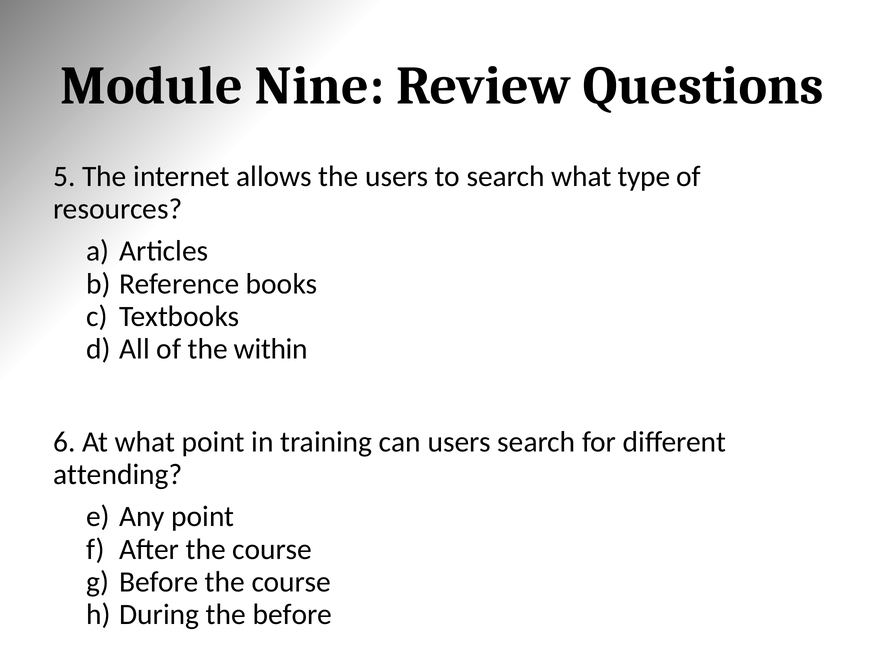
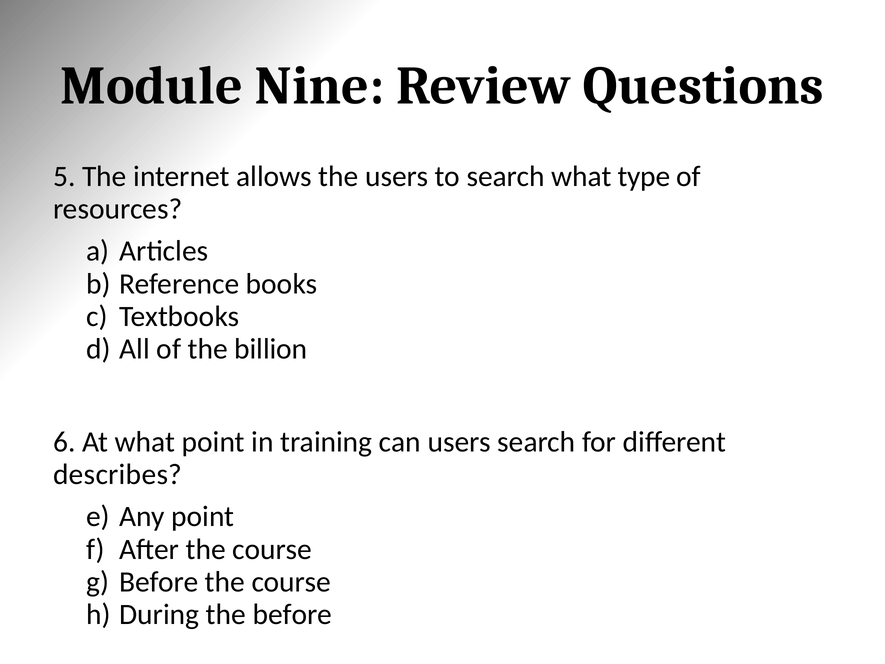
within: within -> billion
attending: attending -> describes
